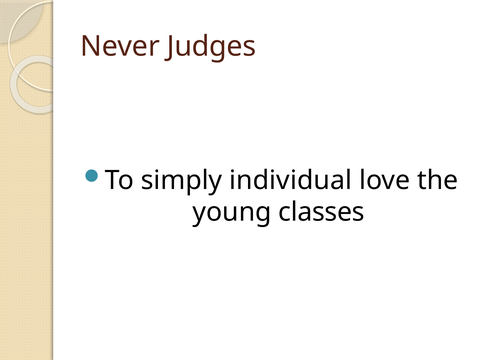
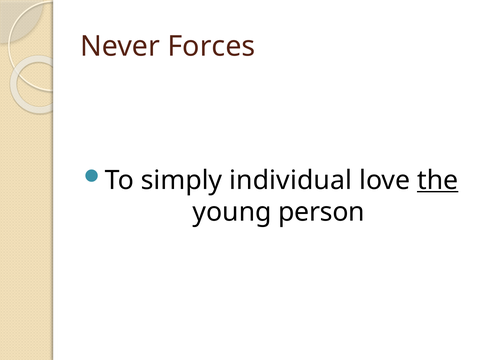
Judges: Judges -> Forces
the underline: none -> present
classes: classes -> person
